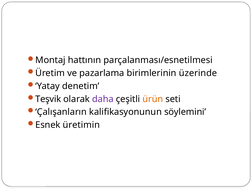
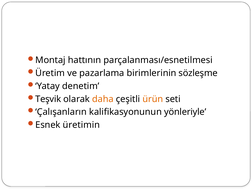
üzerinde: üzerinde -> sözleşme
daha colour: purple -> orange
söylemini: söylemini -> yönleriyle
